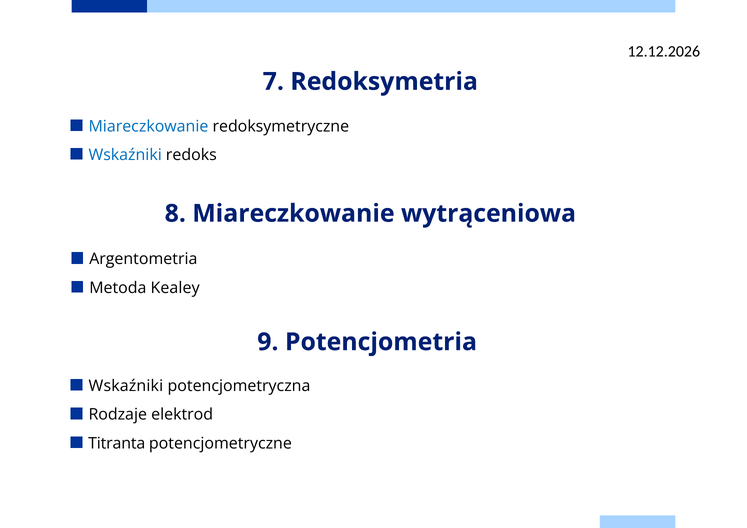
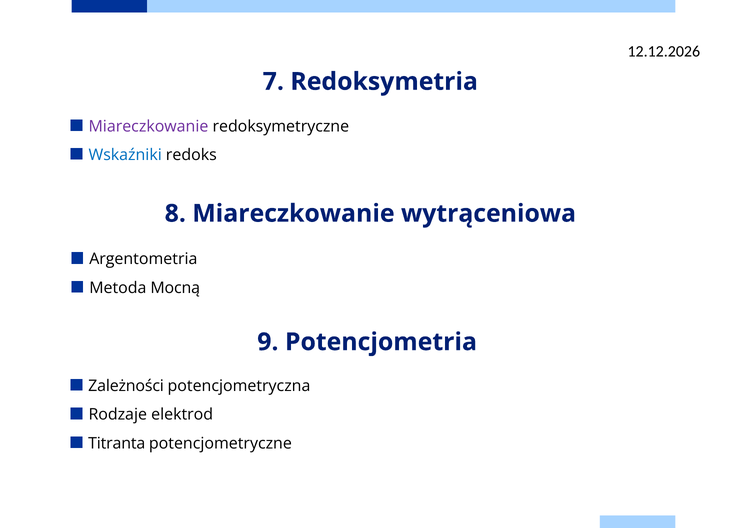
Miareczkowanie at (148, 126) colour: blue -> purple
Kealey: Kealey -> Mocną
Wskaźniki at (126, 386): Wskaźniki -> Zależności
